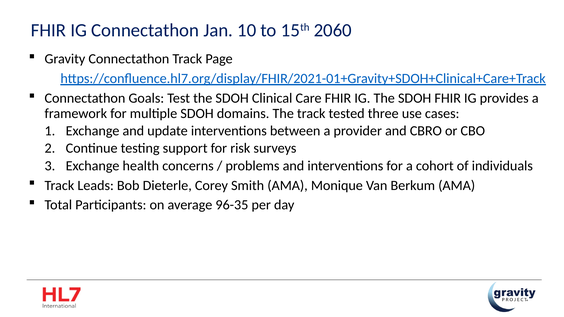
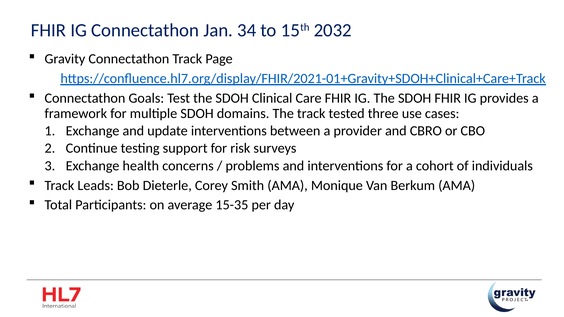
10: 10 -> 34
2060: 2060 -> 2032
96-35: 96-35 -> 15-35
